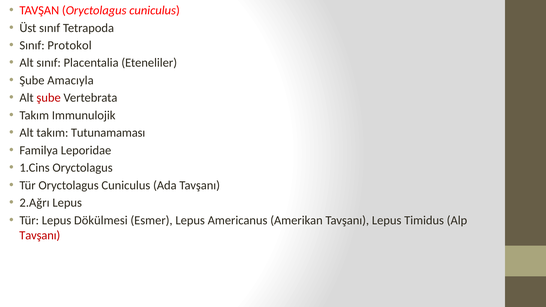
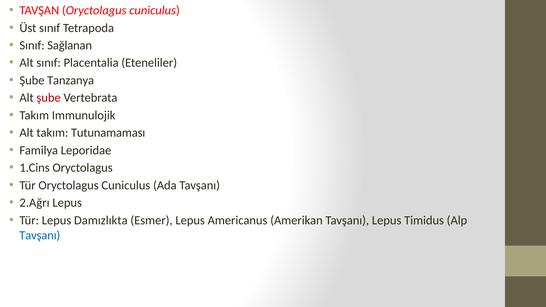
Protokol: Protokol -> Sağlanan
Amacıyla: Amacıyla -> Tanzanya
Dökülmesi: Dökülmesi -> Damızlıkta
Tavşanı at (40, 235) colour: red -> blue
